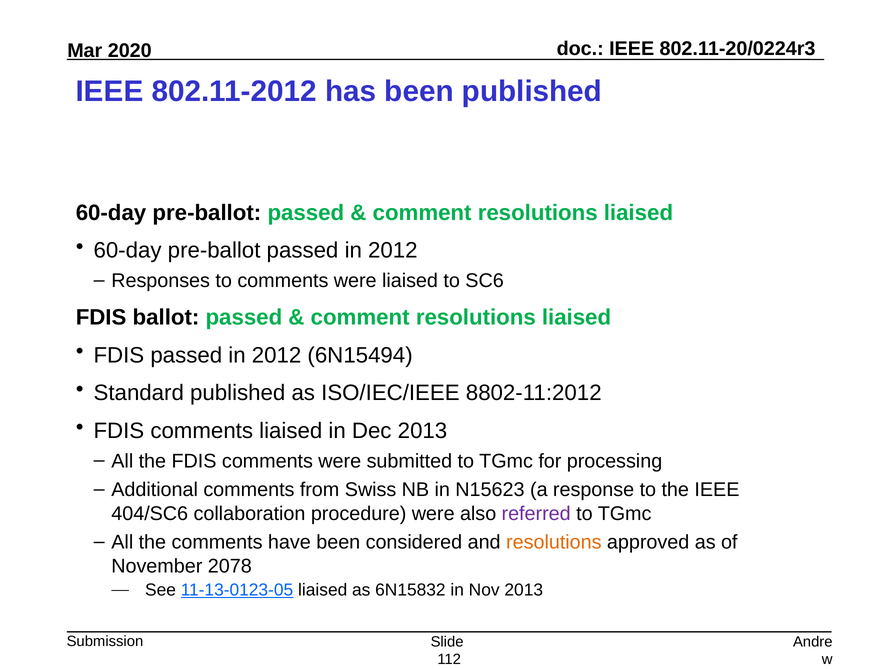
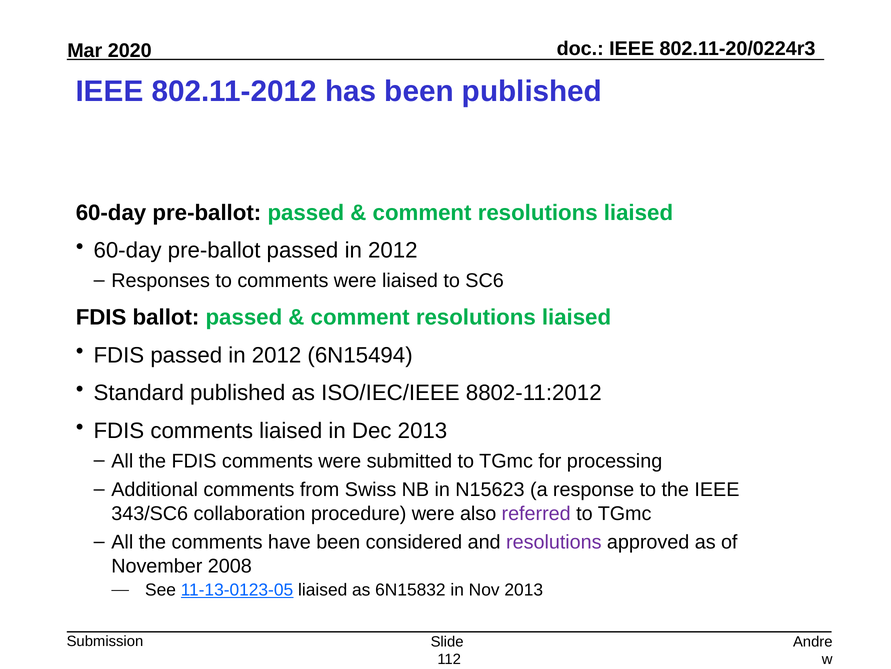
404/SC6: 404/SC6 -> 343/SC6
resolutions at (554, 542) colour: orange -> purple
2078: 2078 -> 2008
